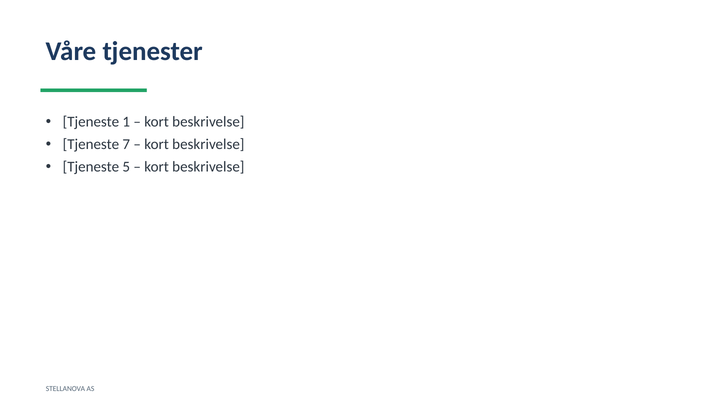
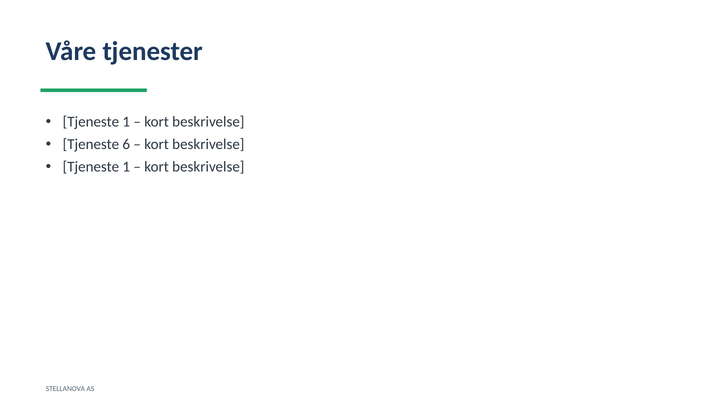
7: 7 -> 6
5 at (126, 167): 5 -> 1
